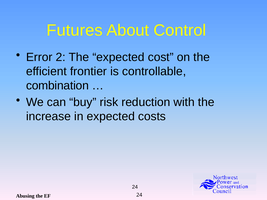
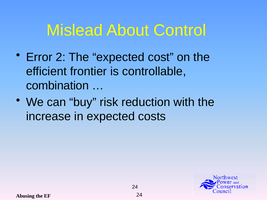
Futures: Futures -> Mislead
